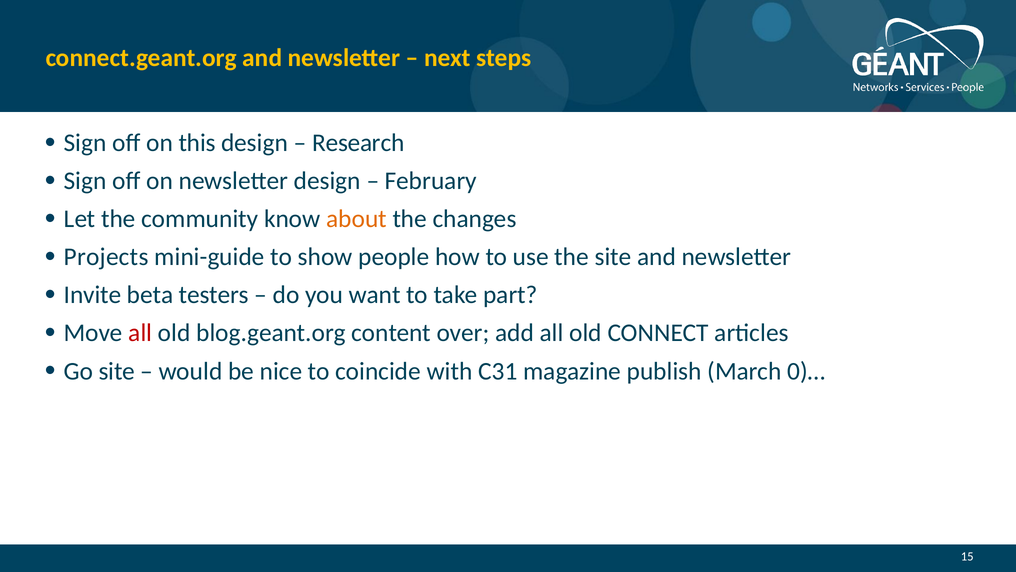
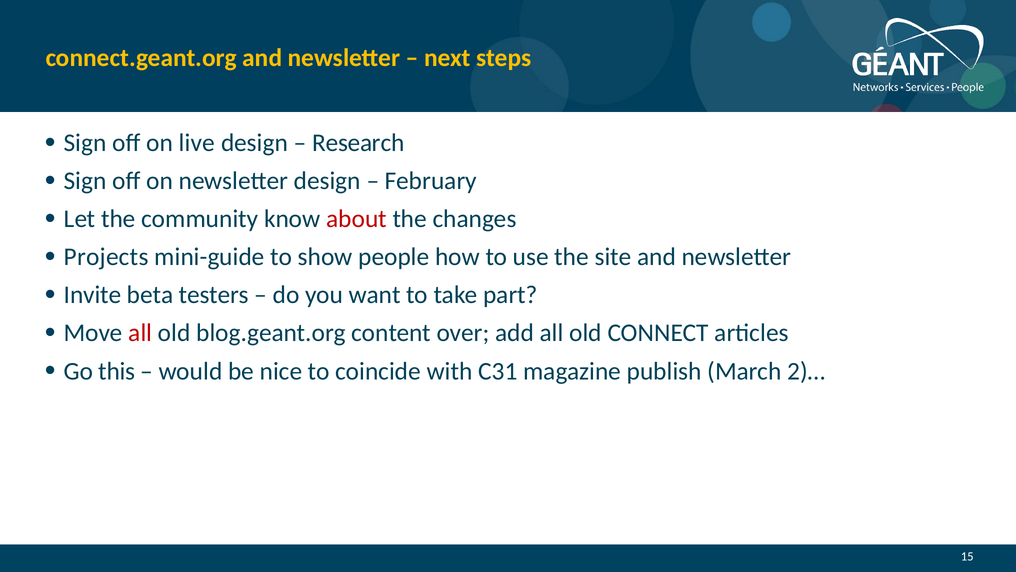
this: this -> live
about colour: orange -> red
Go site: site -> this
0)…: 0)… -> 2)…
